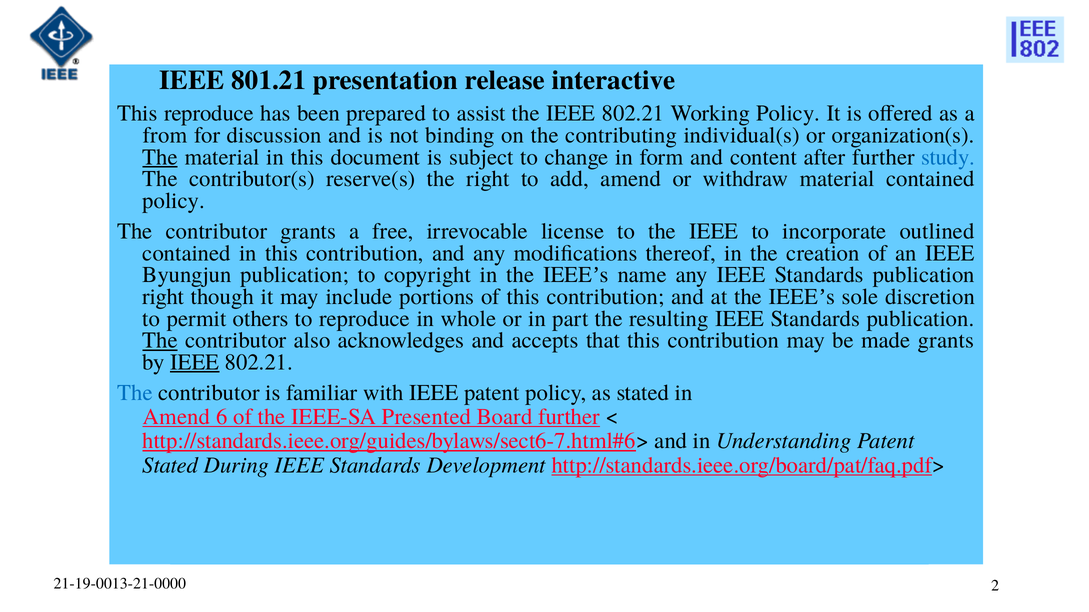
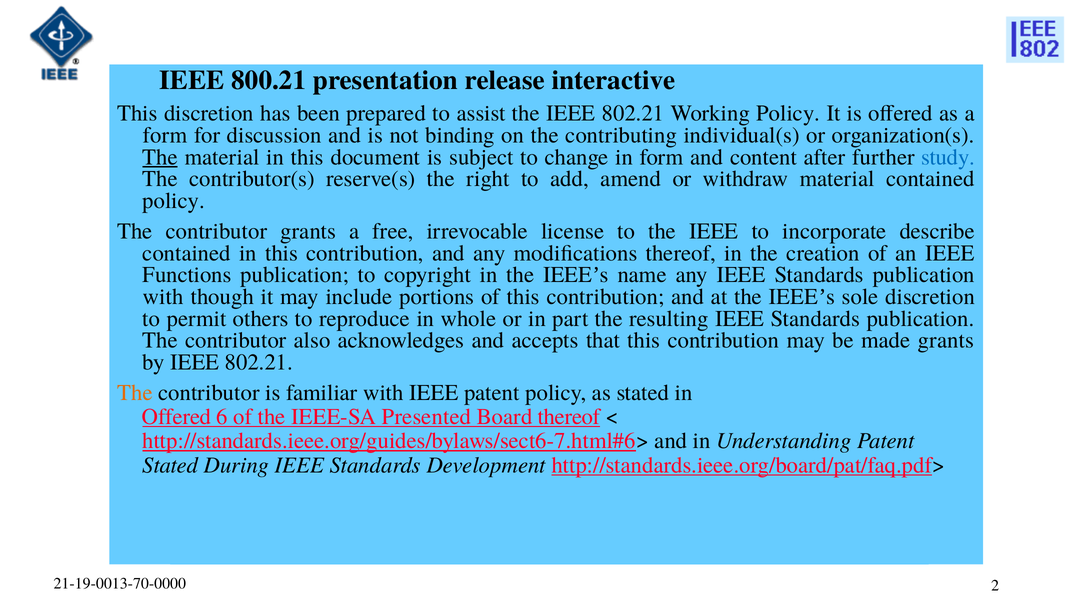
801.21: 801.21 -> 800.21
This reproduce: reproduce -> discretion
from at (165, 135): from -> form
incorporate outlined: outlined -> describe
Byungjun: Byungjun -> Functions
right at (163, 297): right -> with
The at (160, 341) underline: present -> none
IEEE at (195, 362) underline: present -> none
The at (135, 393) colour: blue -> orange
Amend at (176, 417): Amend -> Offered
Board further: further -> thereof
21-19-0013-21-0000: 21-19-0013-21-0000 -> 21-19-0013-70-0000
